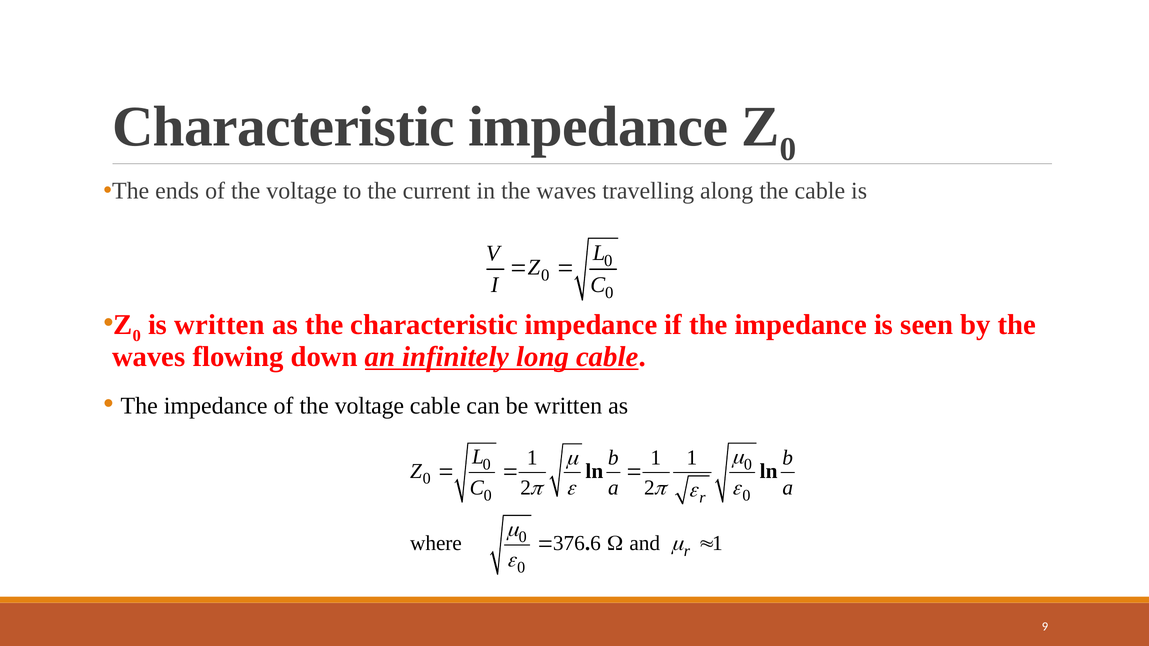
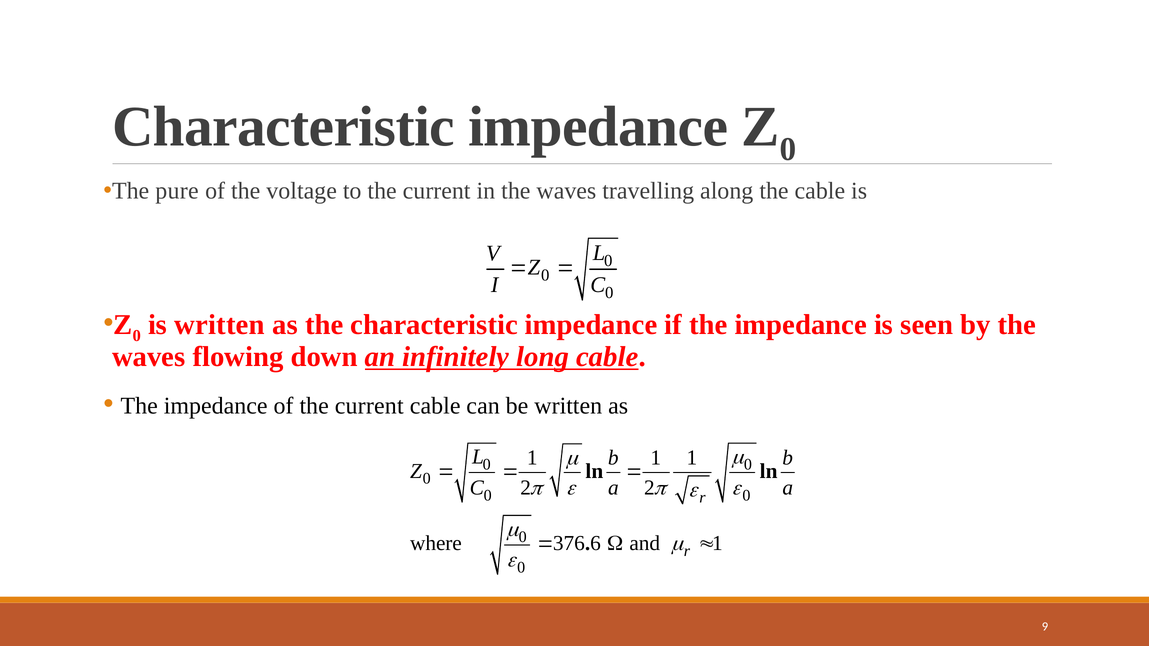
ends: ends -> pure
impedance of the voltage: voltage -> current
